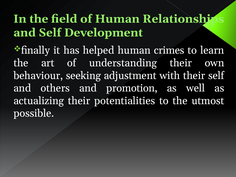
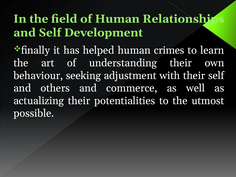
promotion: promotion -> commerce
